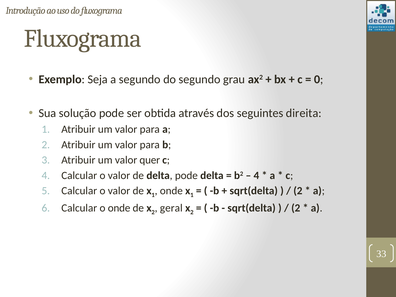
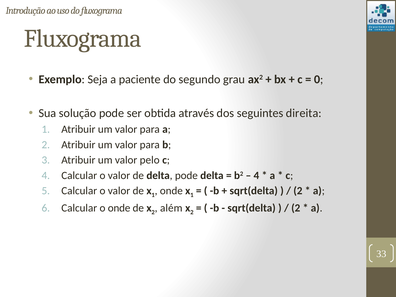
a segundo: segundo -> paciente
quer: quer -> pelo
geral: geral -> além
